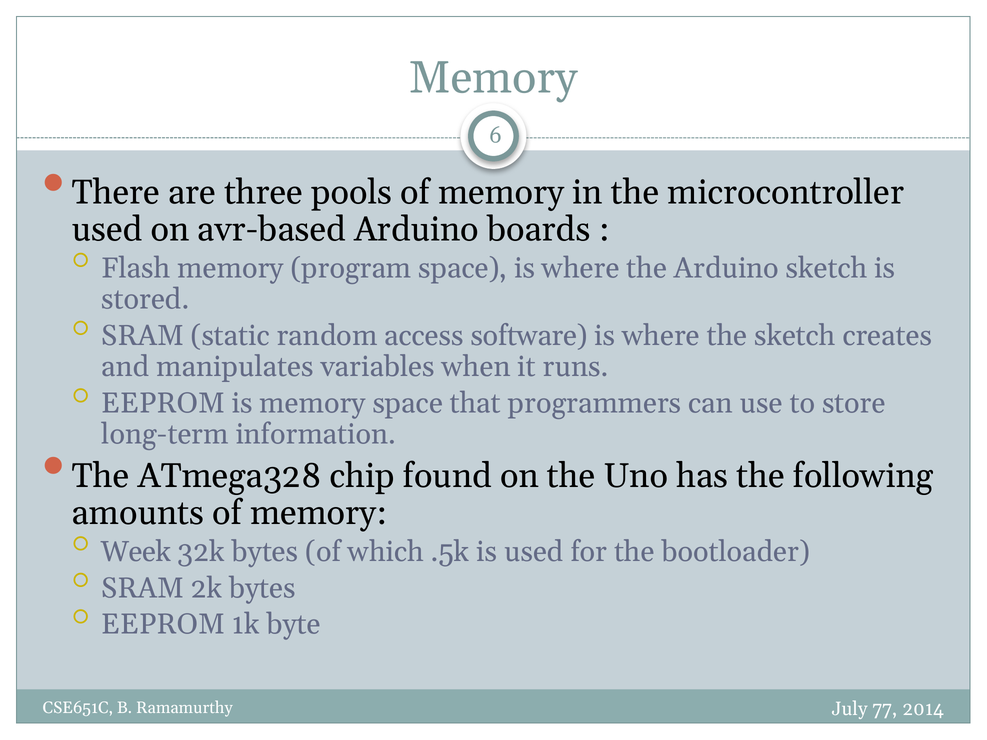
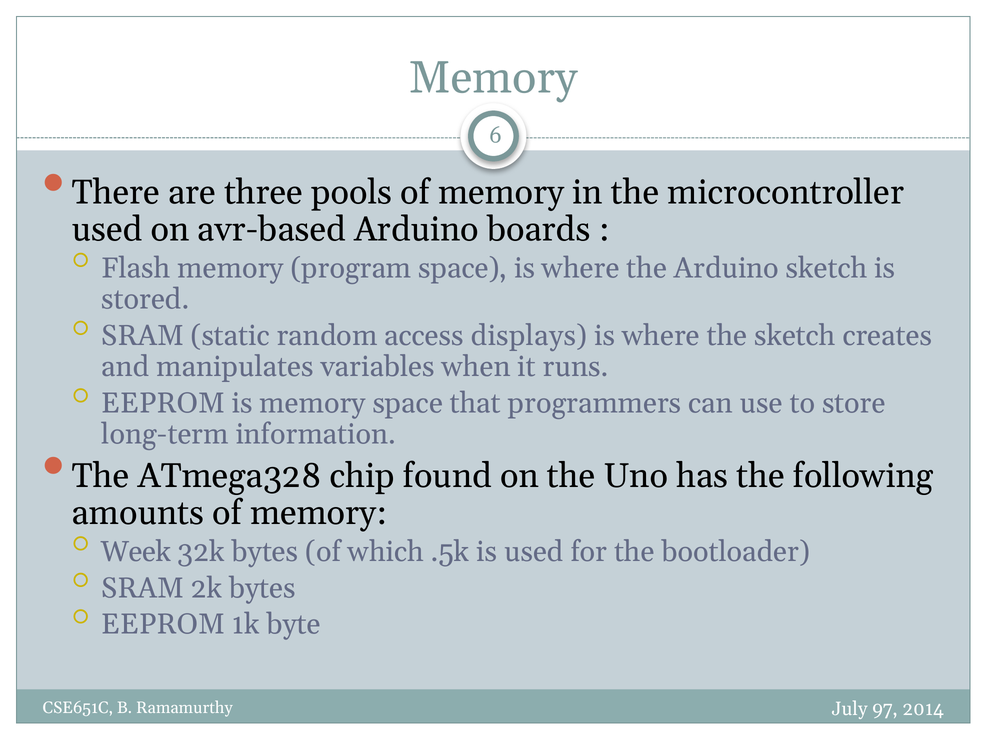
software: software -> displays
77: 77 -> 97
